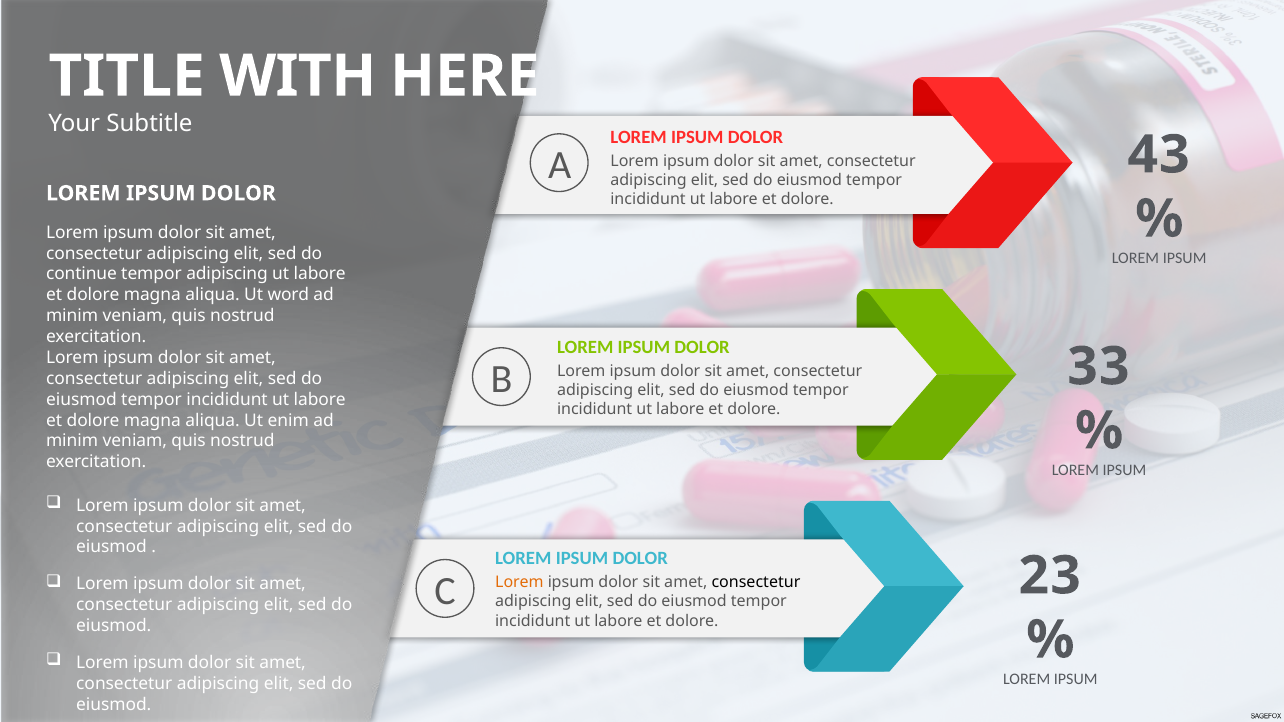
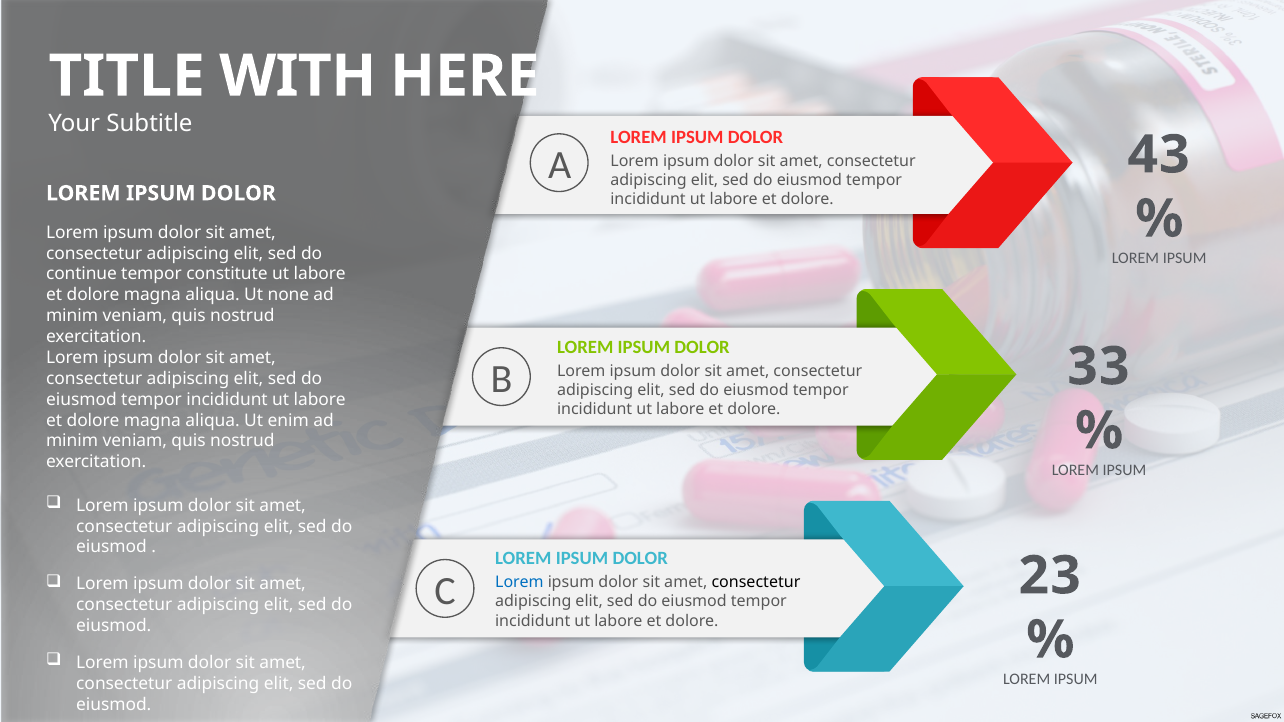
tempor adipiscing: adipiscing -> constitute
word: word -> none
Lorem at (519, 583) colour: orange -> blue
